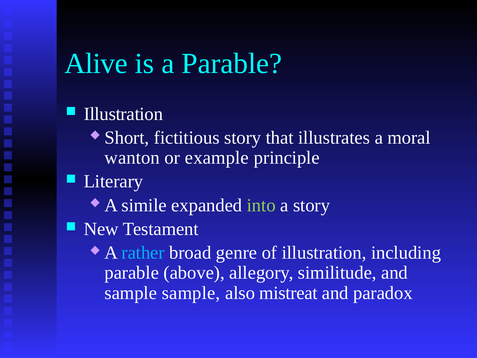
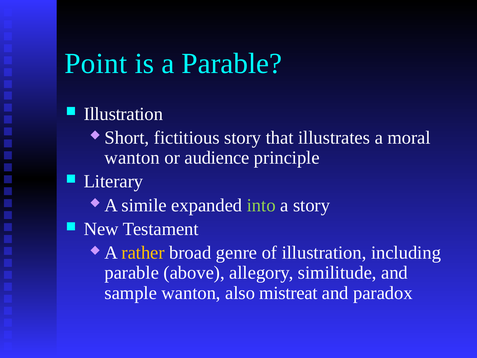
Alive: Alive -> Point
example: example -> audience
rather colour: light blue -> yellow
sample sample: sample -> wanton
